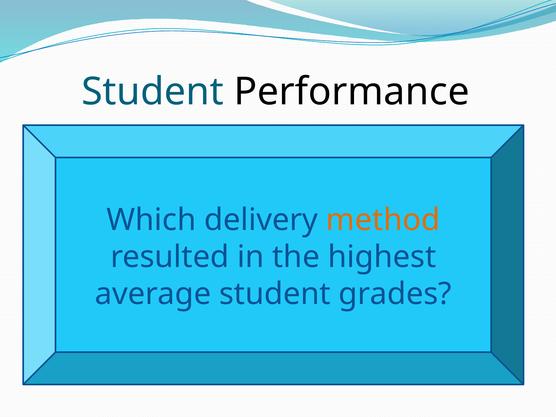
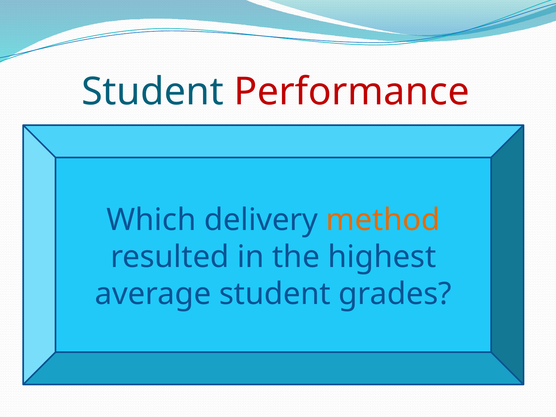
Performance colour: black -> red
